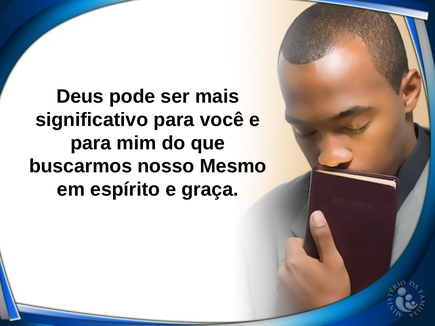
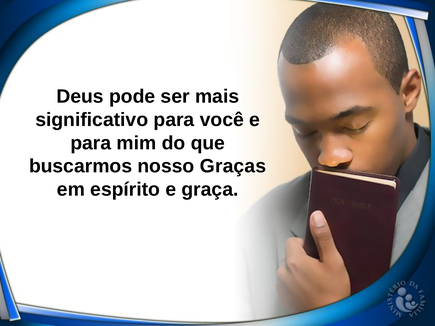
Mesmo: Mesmo -> Graças
